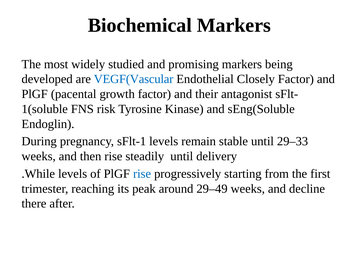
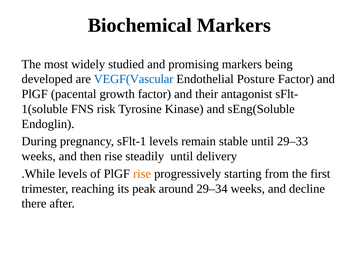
Closely: Closely -> Posture
rise at (142, 174) colour: blue -> orange
29–49: 29–49 -> 29–34
